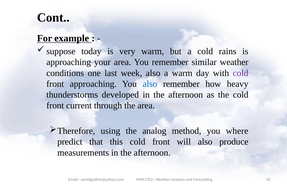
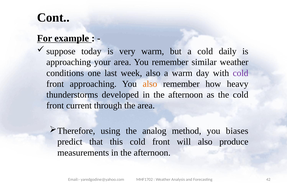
rains: rains -> daily
also at (150, 84) colour: blue -> orange
where: where -> biases
